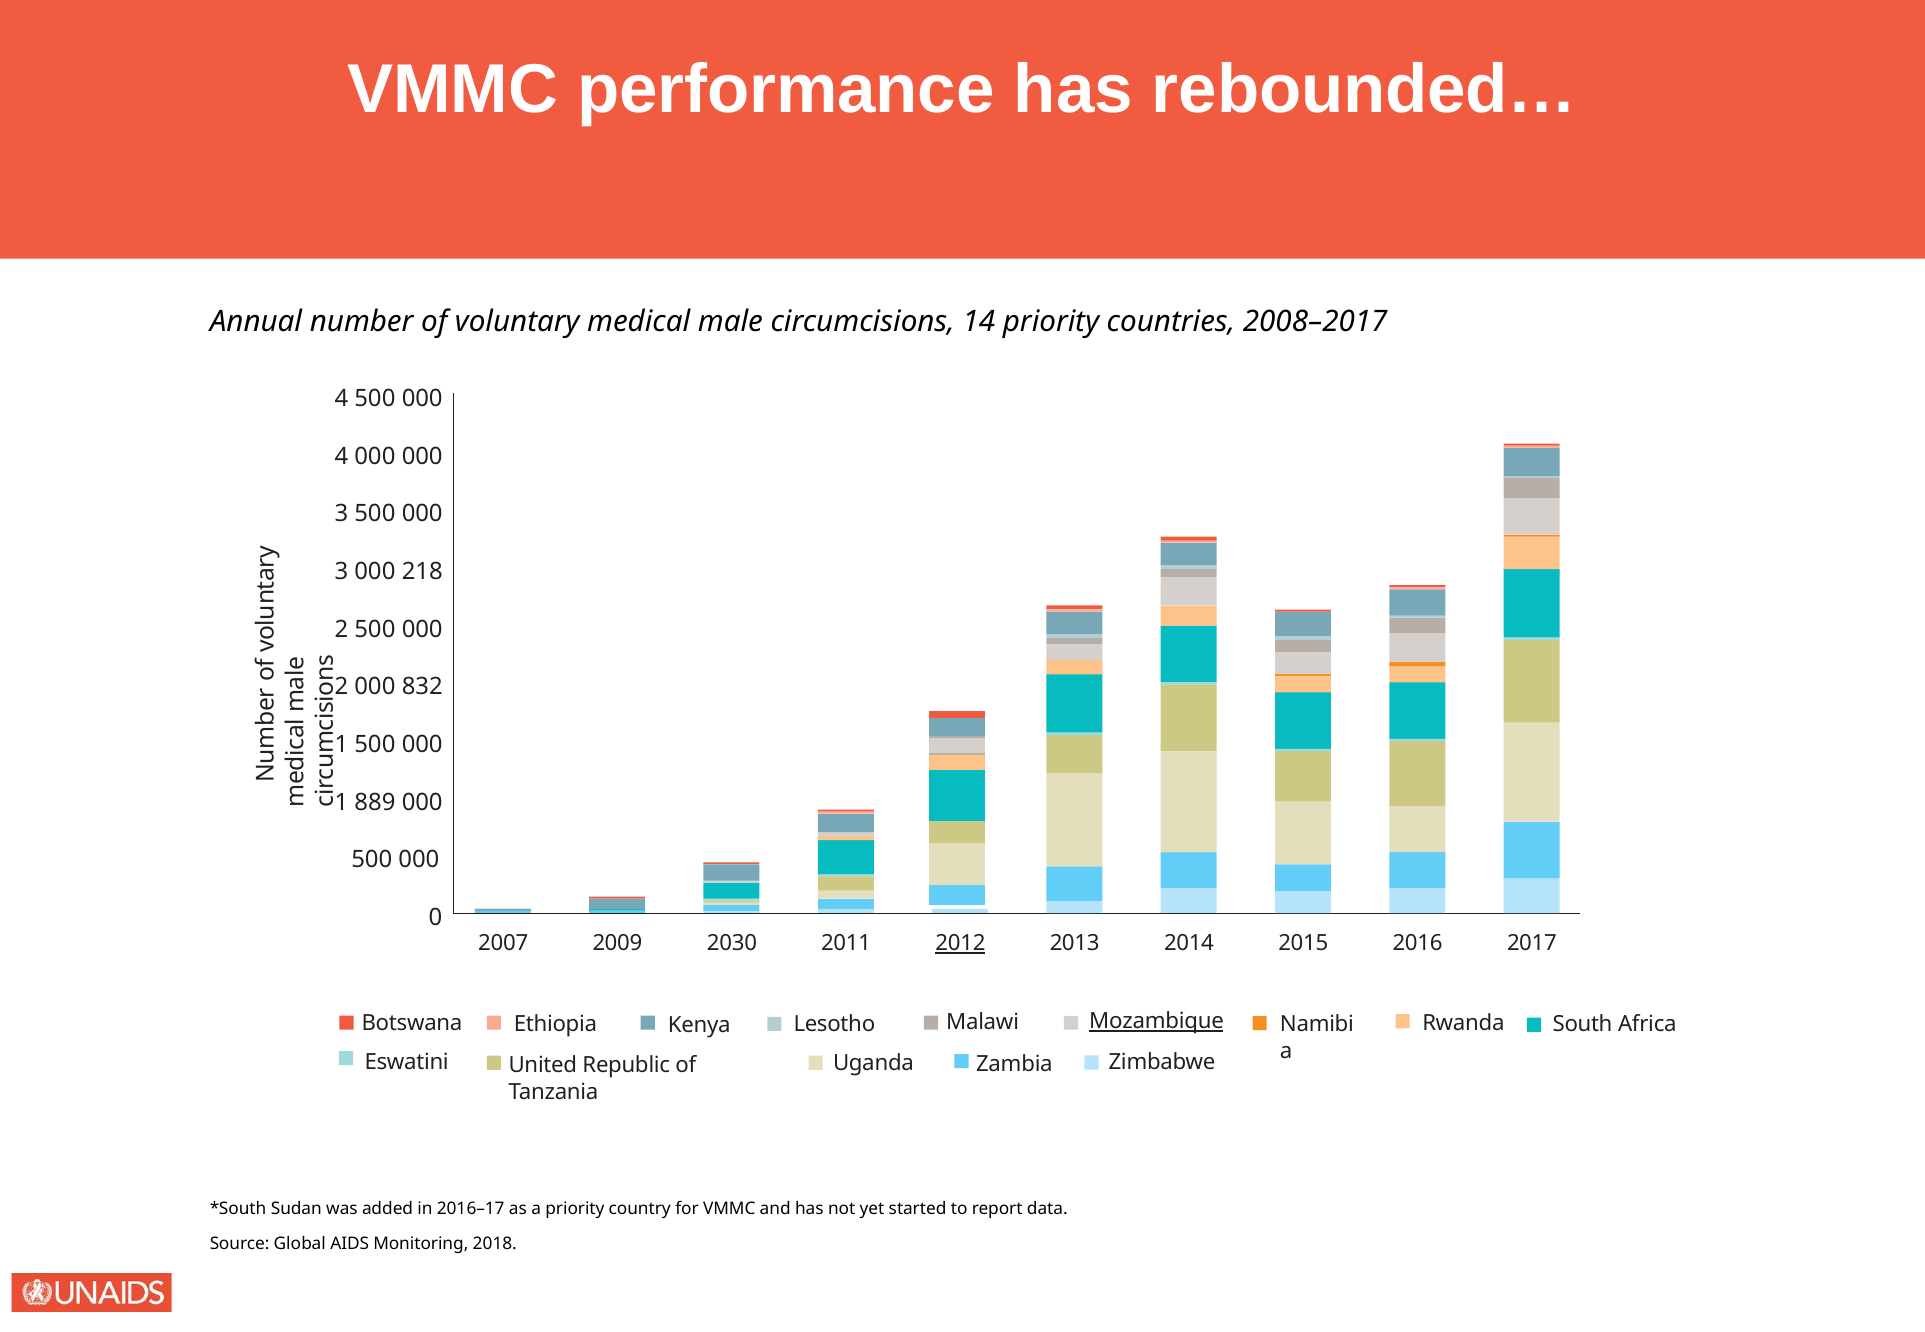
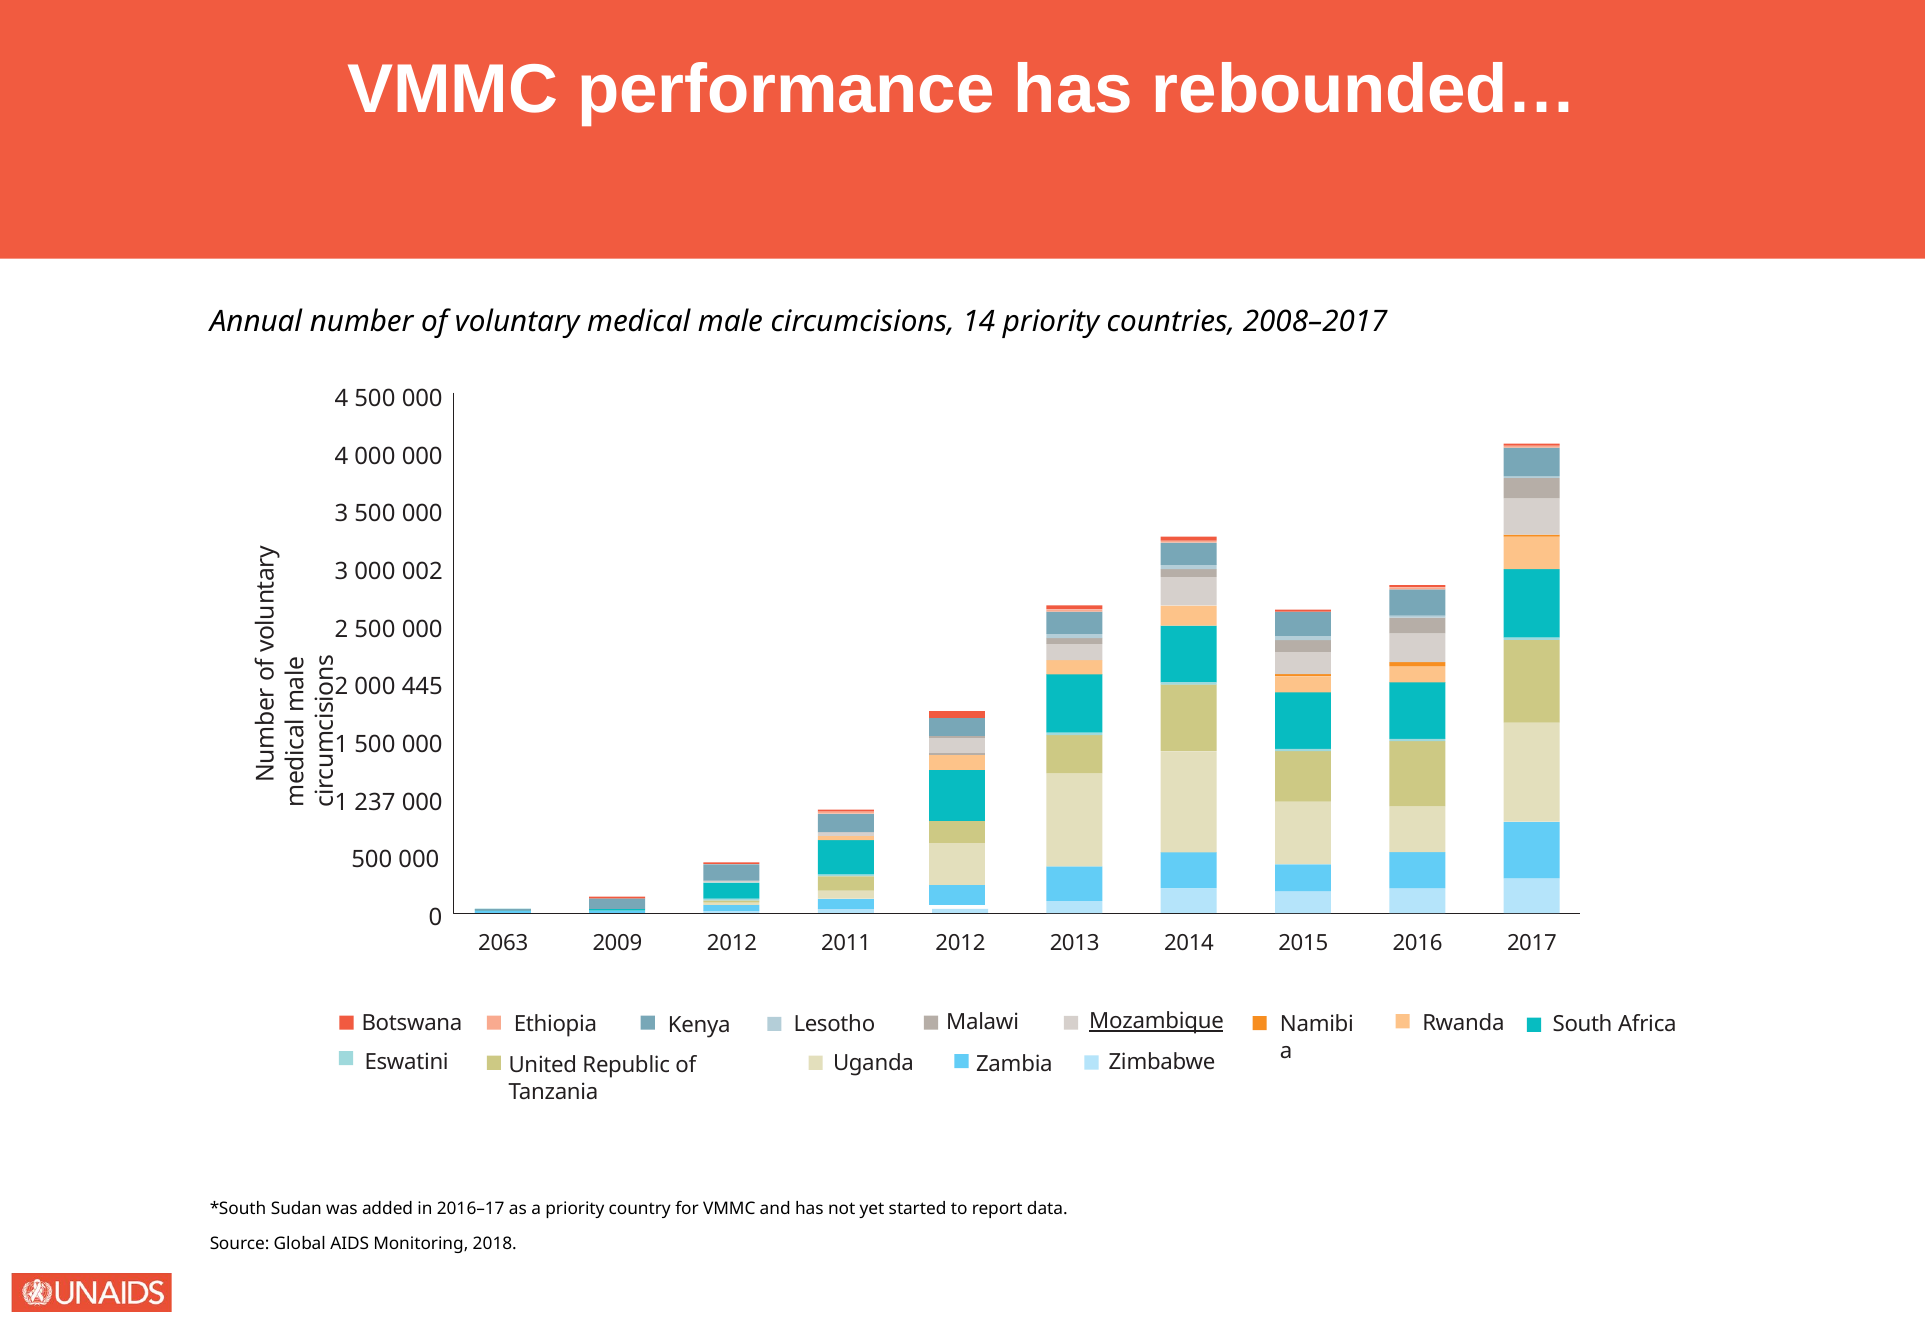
218: 218 -> 002
832: 832 -> 445
889: 889 -> 237
2007: 2007 -> 2063
2009 2030: 2030 -> 2012
2012 at (961, 944) underline: present -> none
